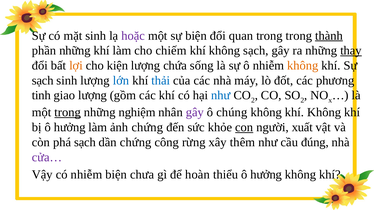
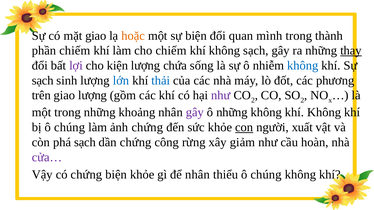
mặt sinh: sinh -> giao
hoặc colour: purple -> orange
quan trong: trong -> mình
thành underline: present -> none
phần những: những -> chiếm
lợi colour: orange -> purple
không at (303, 66) colour: orange -> blue
tinh: tinh -> trên
như at (221, 96) colour: blue -> purple
trong at (68, 113) underline: present -> none
nghiệm: nghiệm -> khoảng
ô chúng: chúng -> những
bị ô hưởng: hưởng -> chúng
thêm: thêm -> giảm
đúng: đúng -> hoàn
có nhiễm: nhiễm -> chứng
biện chưa: chưa -> khỏe
để hoàn: hoàn -> nhân
thiểu ô hưởng: hưởng -> chúng
